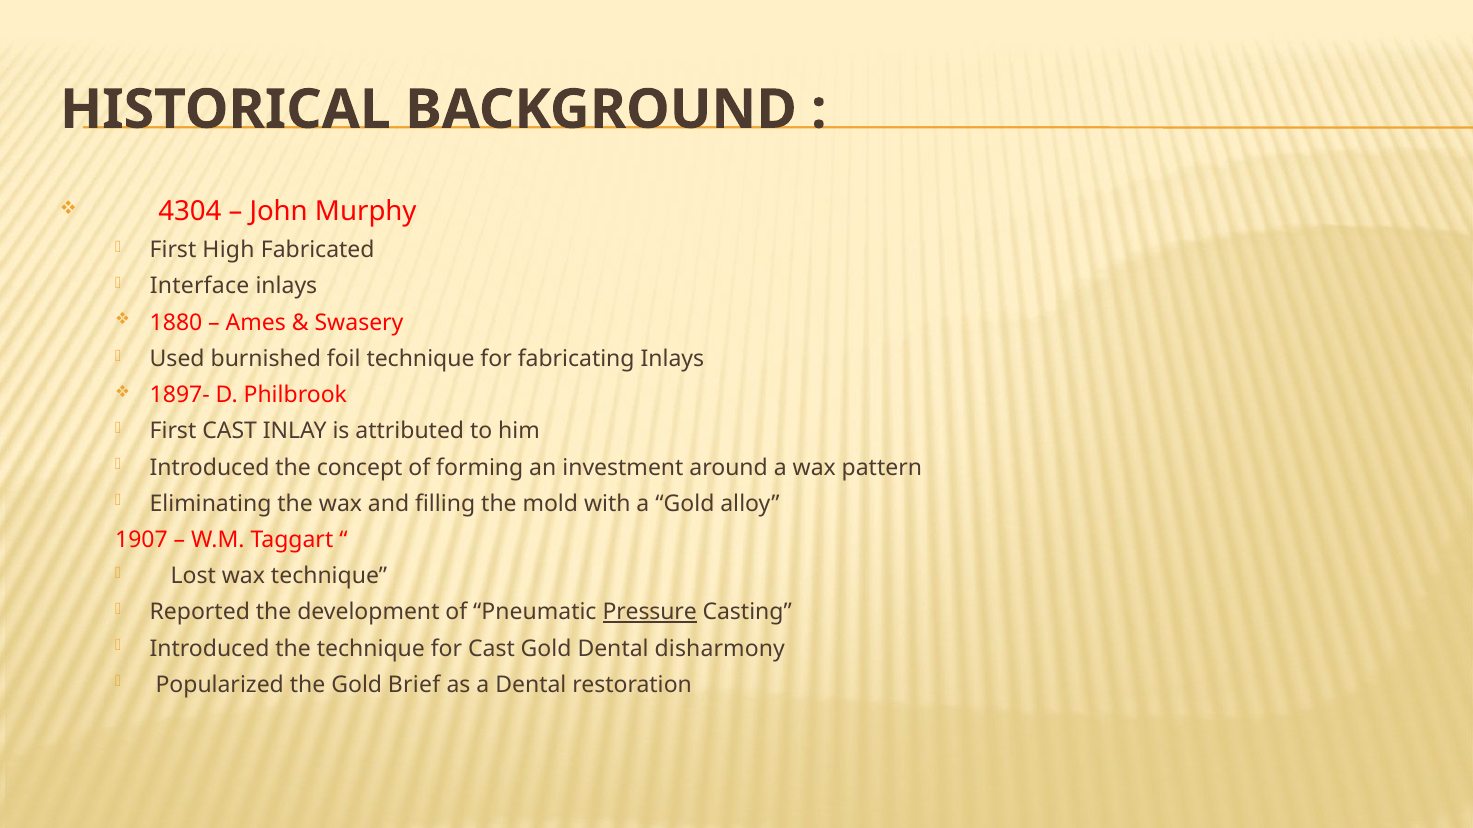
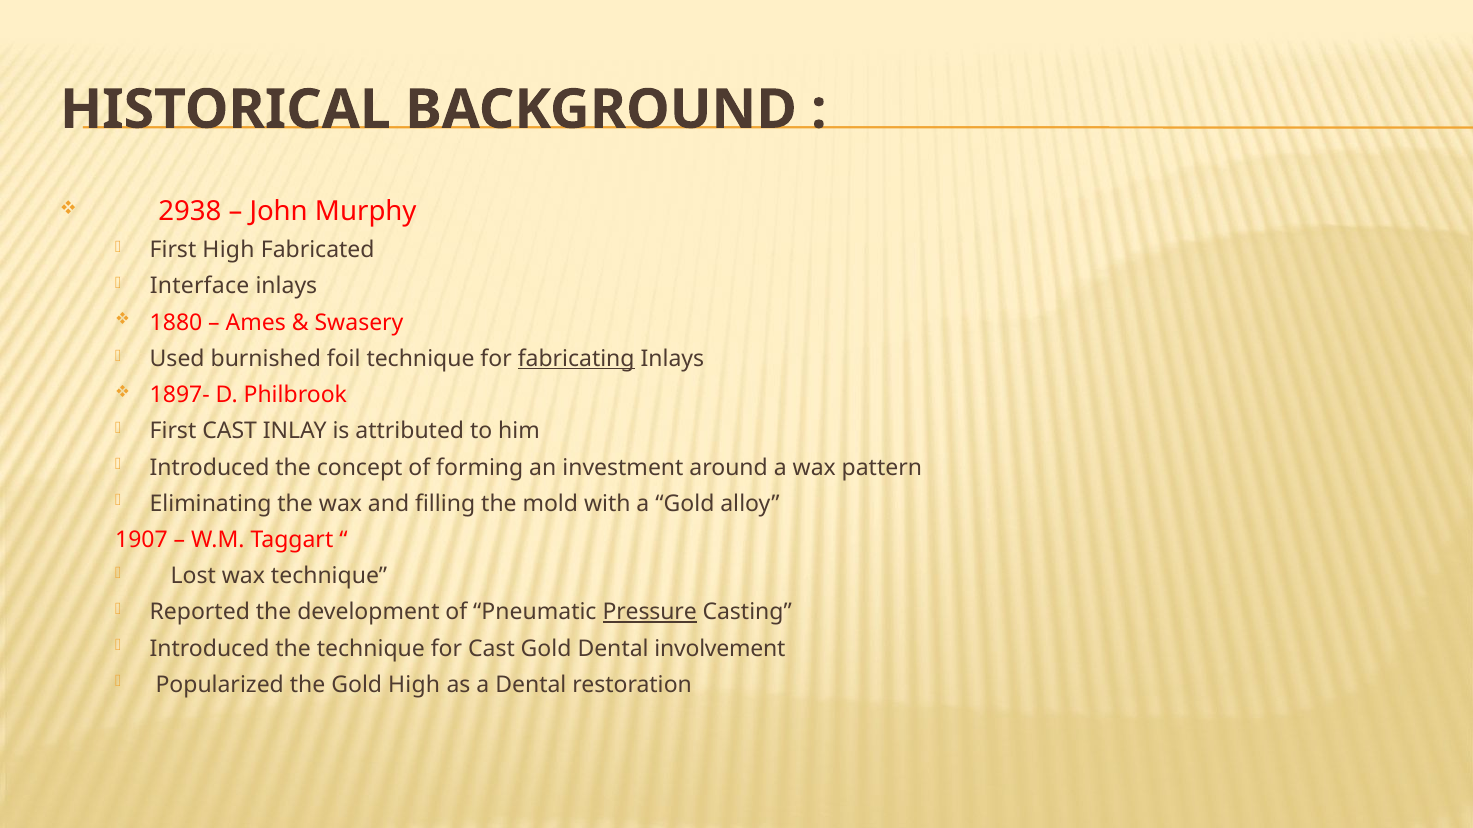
4304: 4304 -> 2938
fabricating underline: none -> present
disharmony: disharmony -> involvement
Gold Brief: Brief -> High
